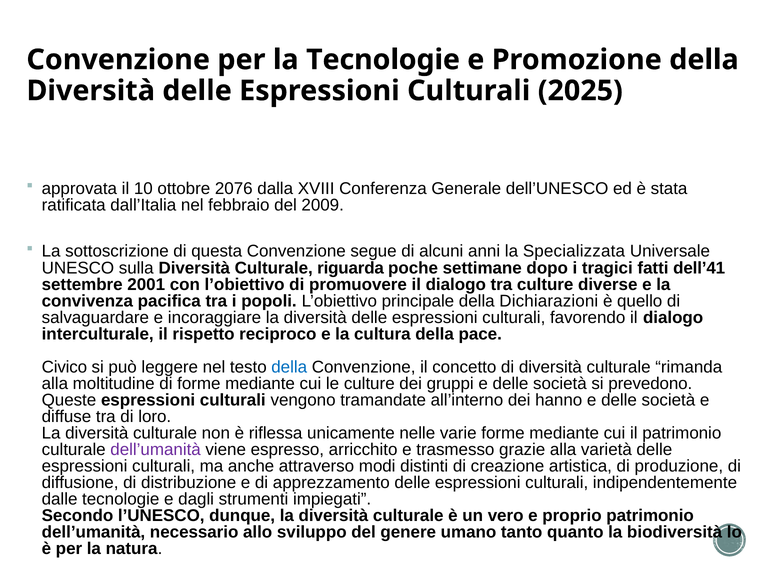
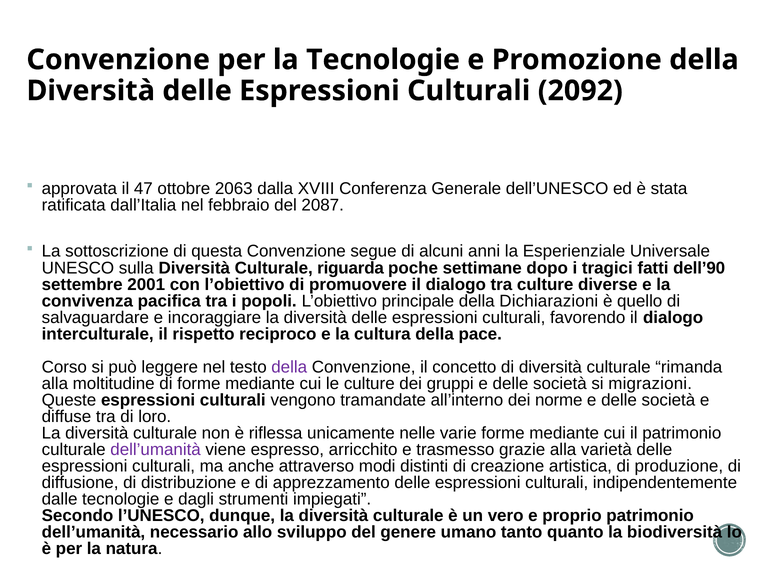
2025: 2025 -> 2092
10: 10 -> 47
2076: 2076 -> 2063
2009: 2009 -> 2087
Specializzata: Specializzata -> Esperienziale
dell’41: dell’41 -> dell’90
Civico: Civico -> Corso
della at (289, 367) colour: blue -> purple
prevedono: prevedono -> migrazioni
hanno: hanno -> norme
